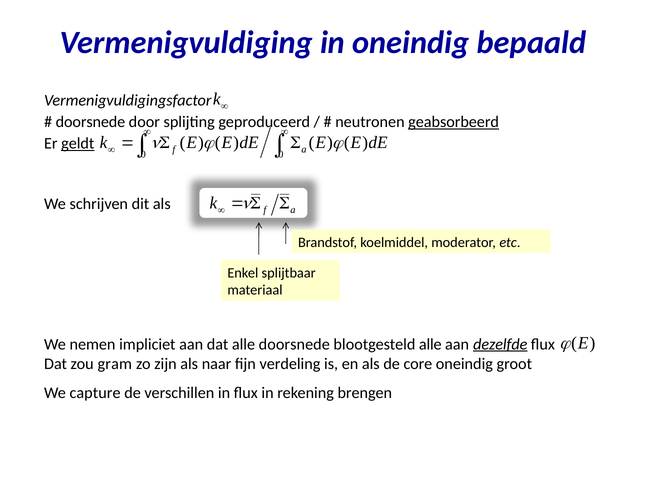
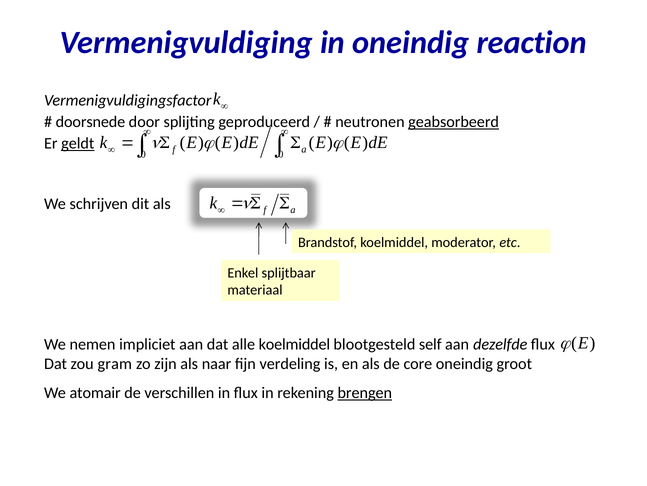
bepaald: bepaald -> reaction
alle doorsnede: doorsnede -> koelmiddel
blootgesteld alle: alle -> self
dezelfde underline: present -> none
capture: capture -> atomair
brengen underline: none -> present
